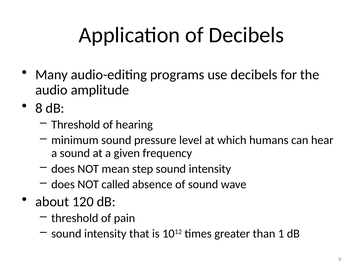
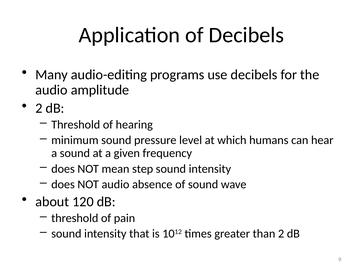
8 at (39, 108): 8 -> 2
NOT called: called -> audio
than 1: 1 -> 2
